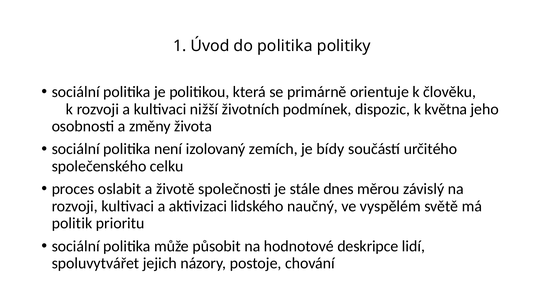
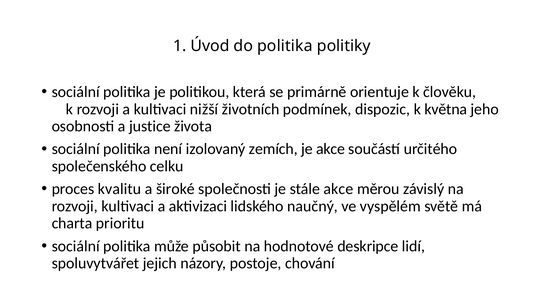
změny: změny -> justice
je bídy: bídy -> akce
oslabit: oslabit -> kvalitu
životě: životě -> široké
stále dnes: dnes -> akce
politik: politik -> charta
